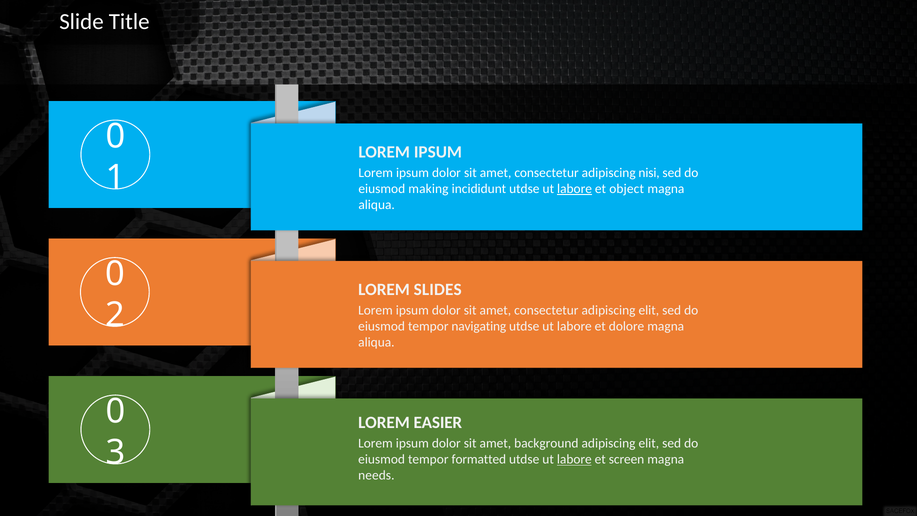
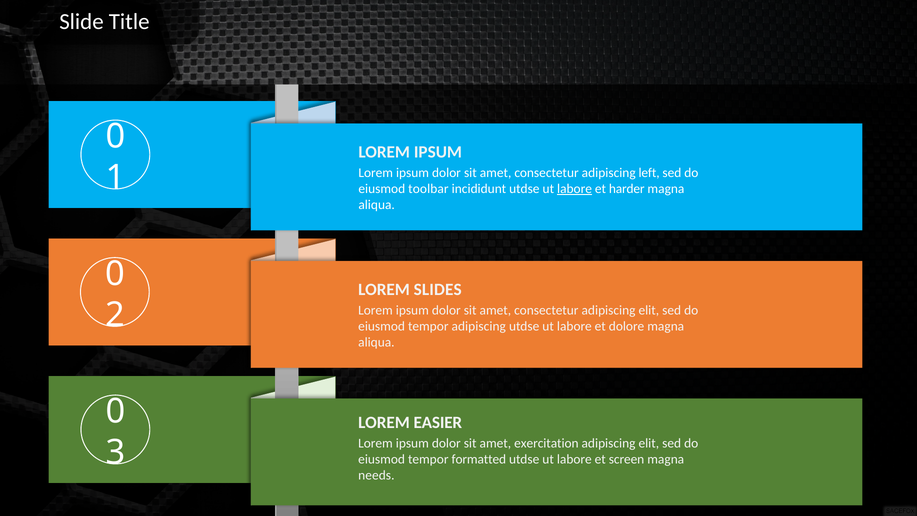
nisi: nisi -> left
making: making -> toolbar
object: object -> harder
tempor navigating: navigating -> adipiscing
background: background -> exercitation
labore at (574, 459) underline: present -> none
